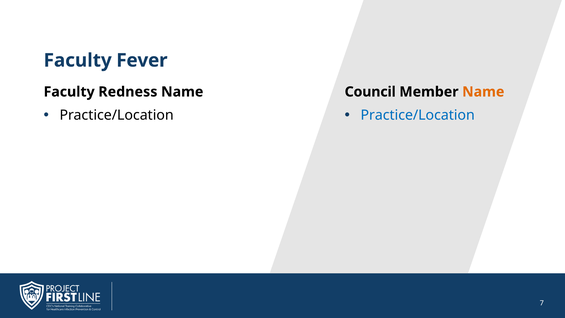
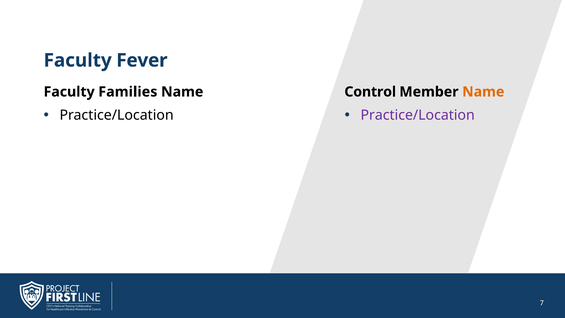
Redness: Redness -> Families
Council: Council -> Control
Practice/Location at (418, 115) colour: blue -> purple
